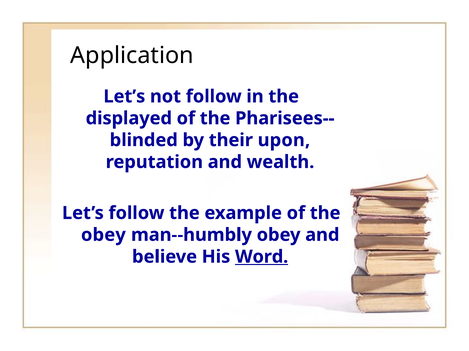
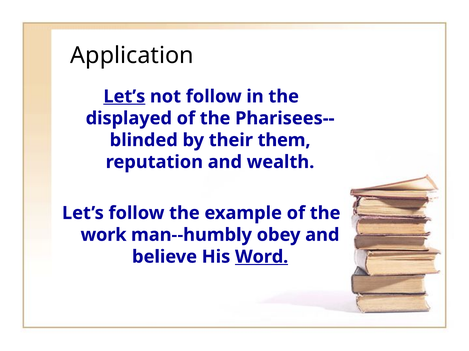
Let’s at (124, 97) underline: none -> present
upon: upon -> them
obey at (103, 235): obey -> work
